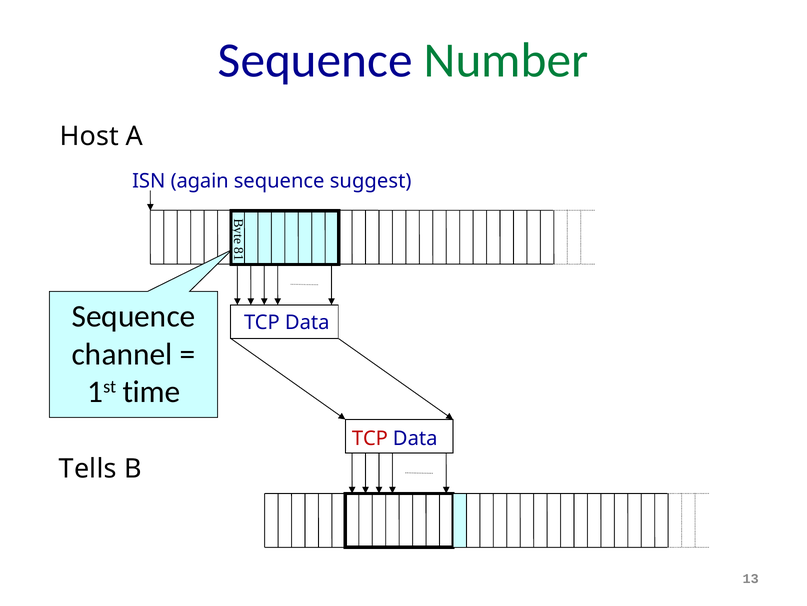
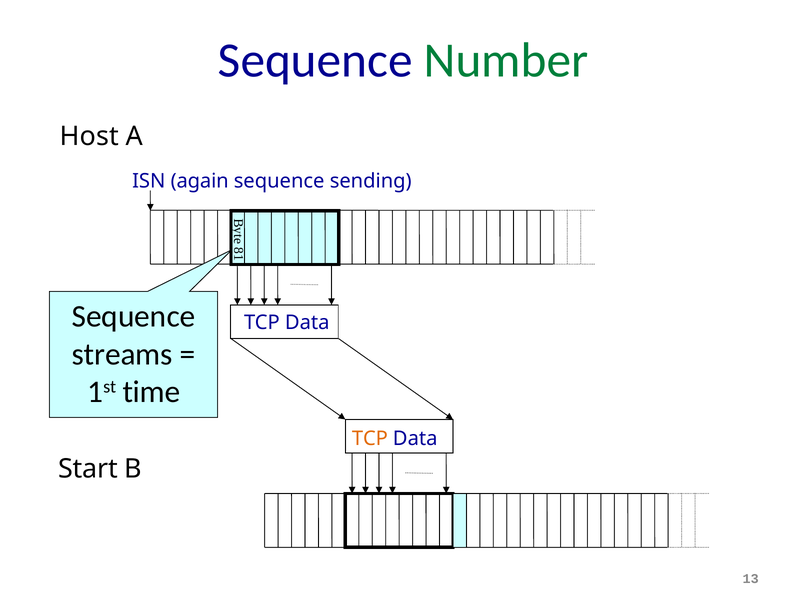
suggest: suggest -> sending
channel: channel -> streams
TCP at (370, 438) colour: red -> orange
Tells: Tells -> Start
